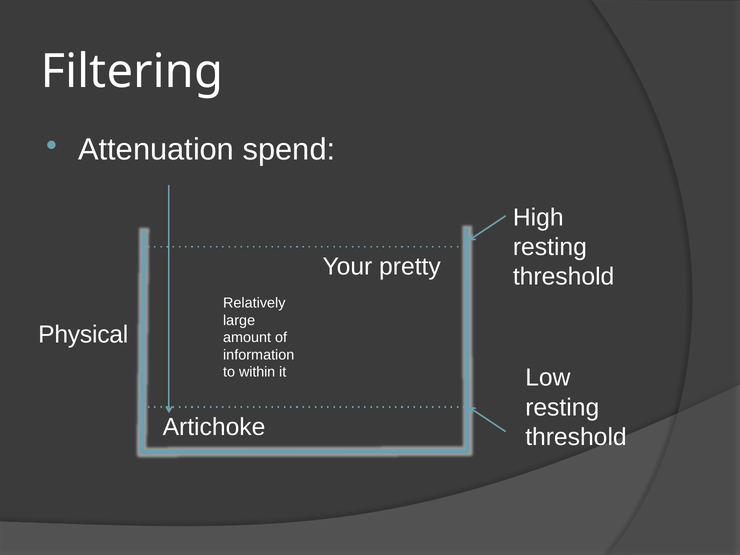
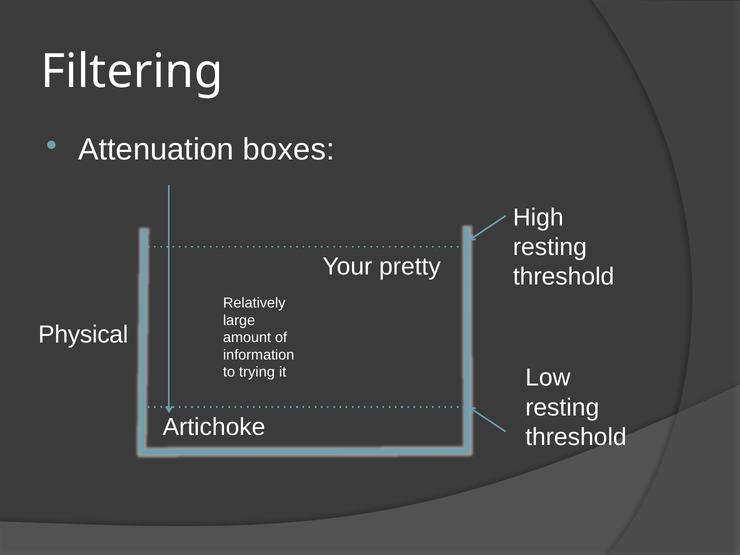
spend: spend -> boxes
within: within -> trying
